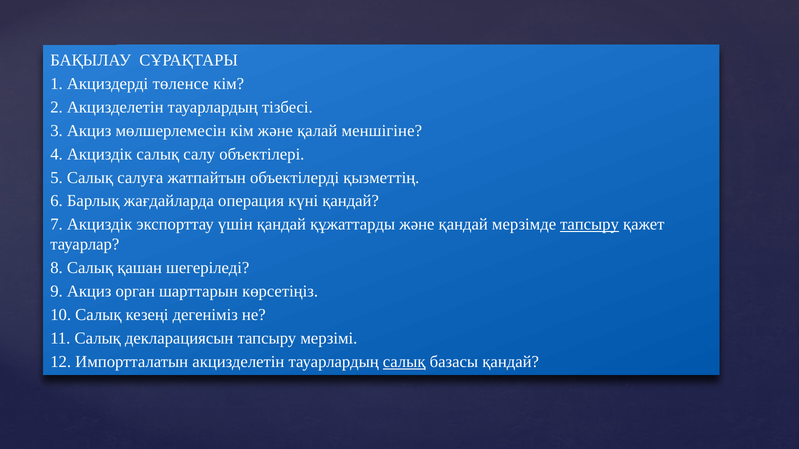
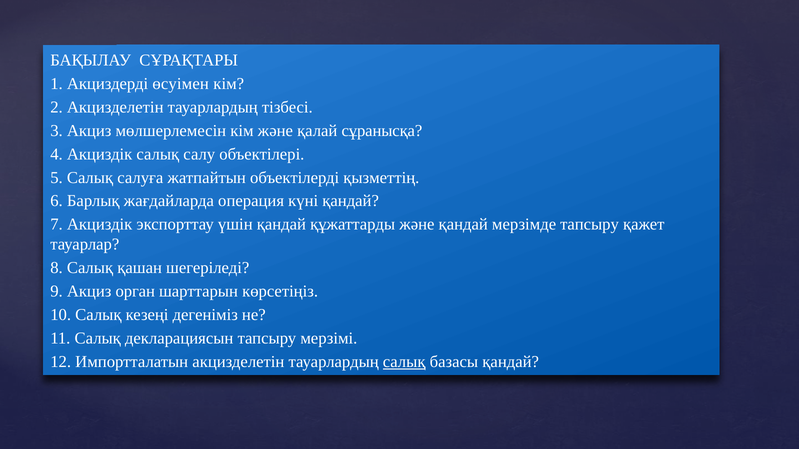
төленсе: төленсе -> өсуімен
меншiгiне: меншiгiне -> сұранысқа
тапсыру at (590, 225) underline: present -> none
